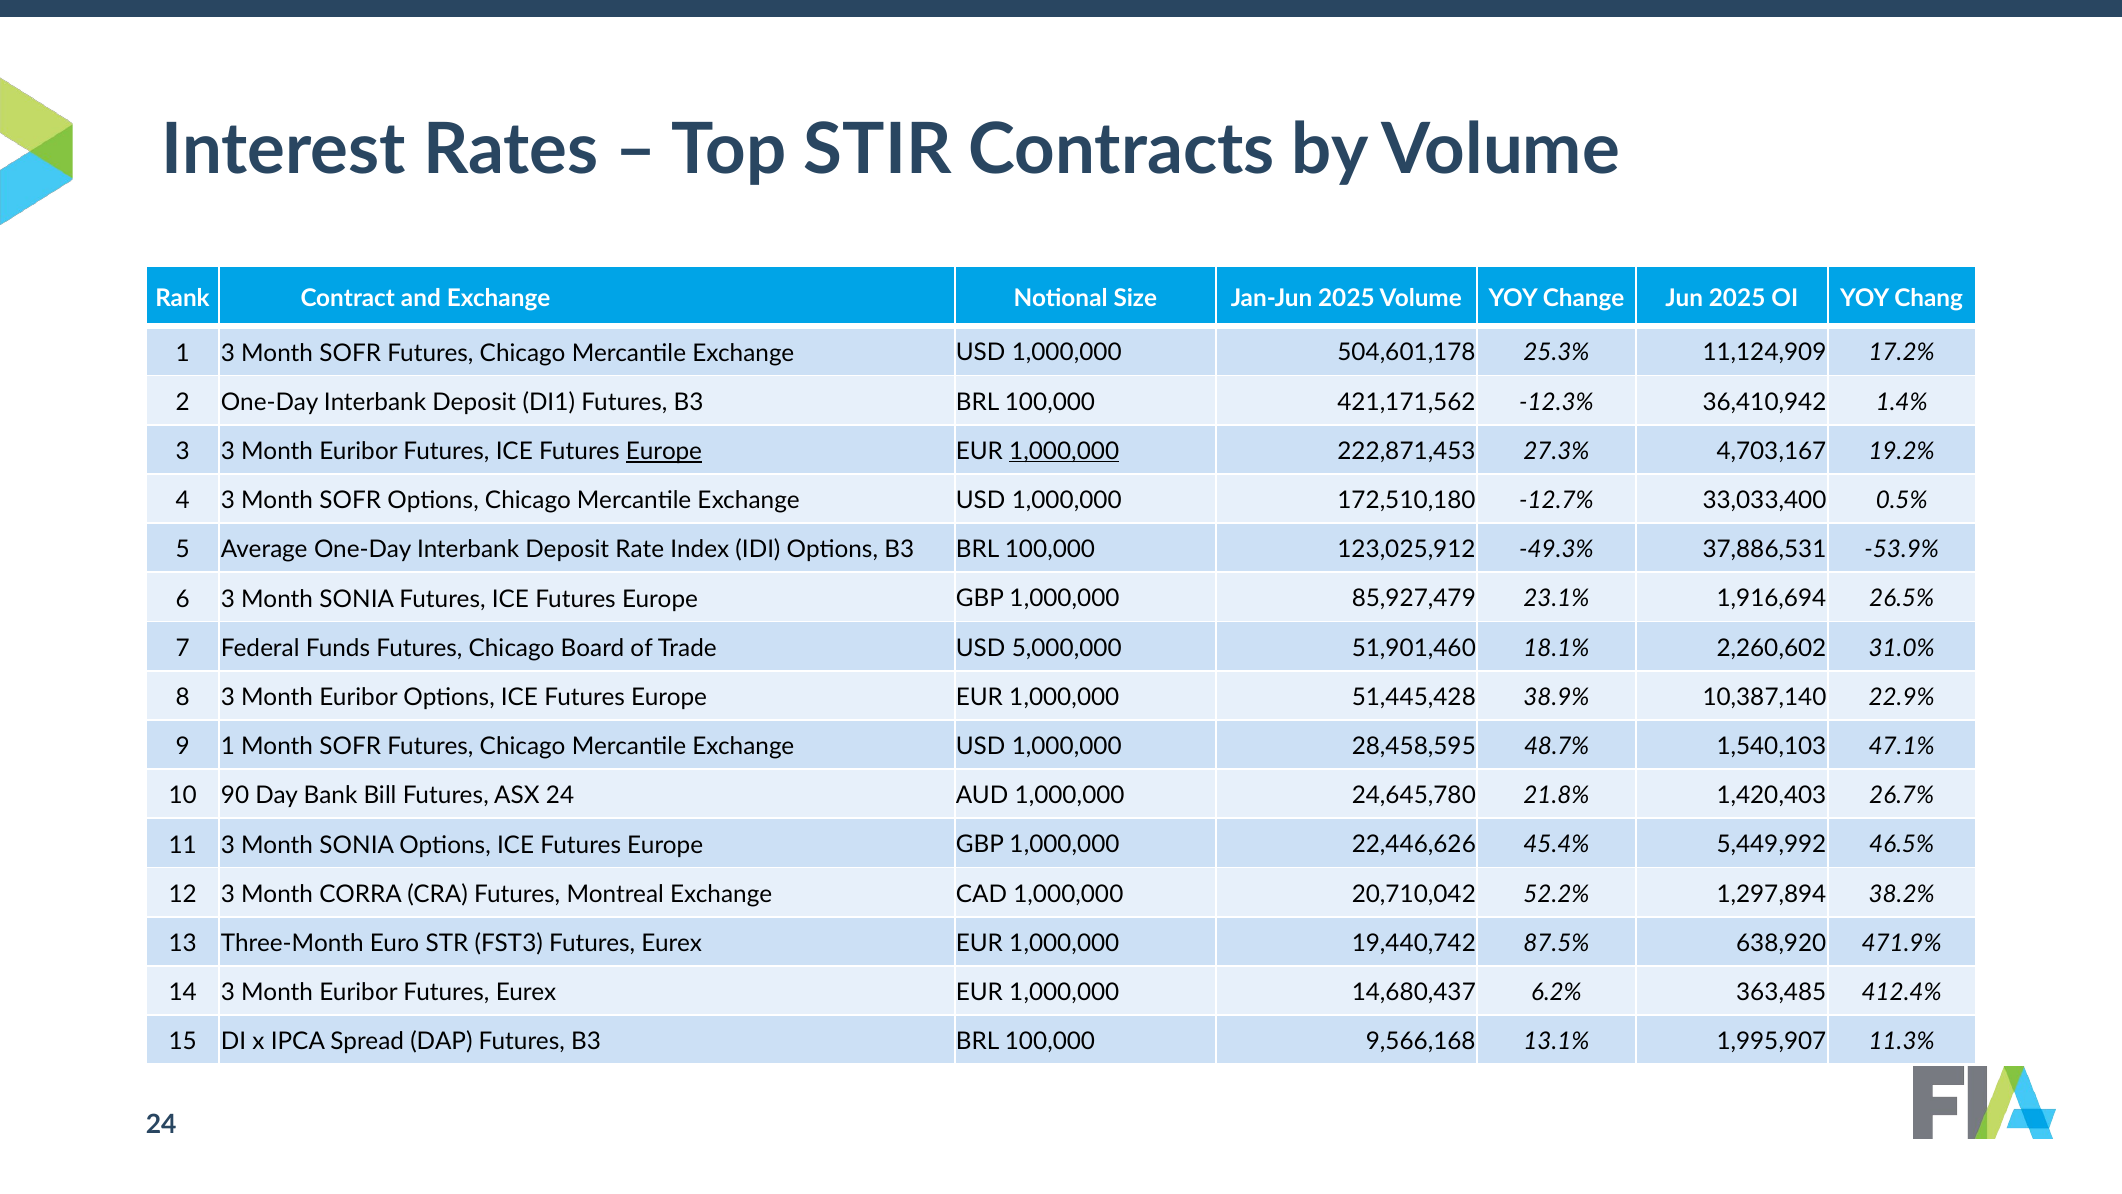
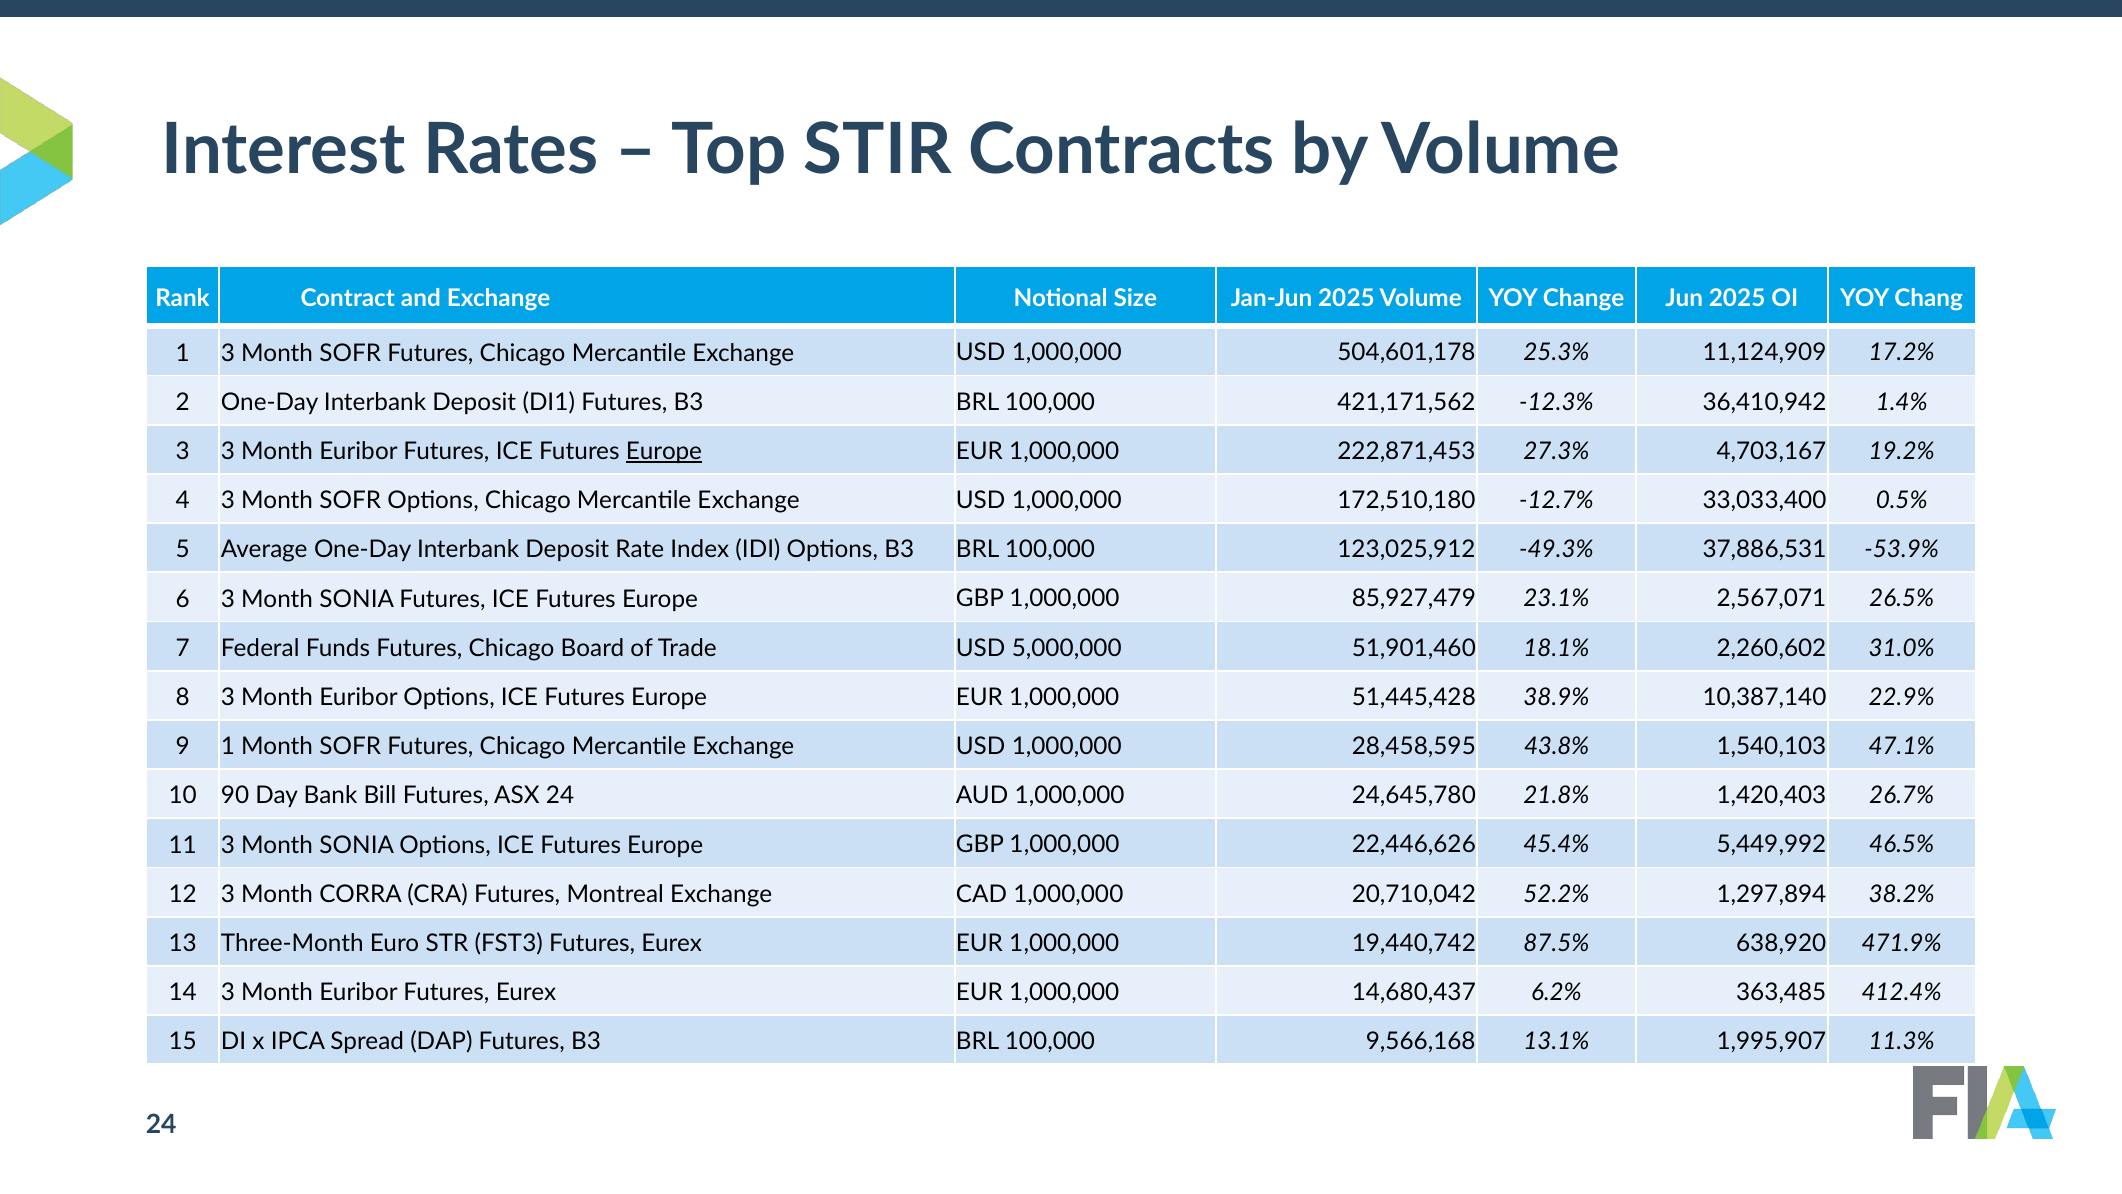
1,000,000 at (1064, 451) underline: present -> none
1,916,694: 1,916,694 -> 2,567,071
48.7%: 48.7% -> 43.8%
